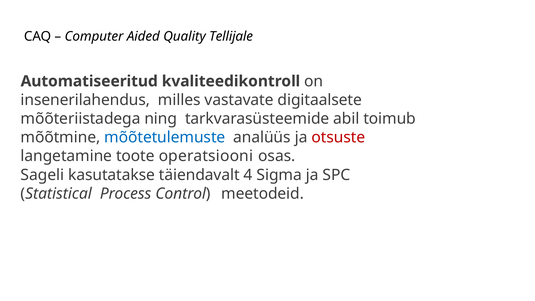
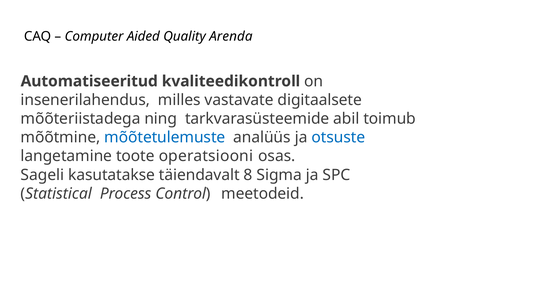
Tellijale: Tellijale -> Arenda
otsuste colour: red -> blue
4: 4 -> 8
